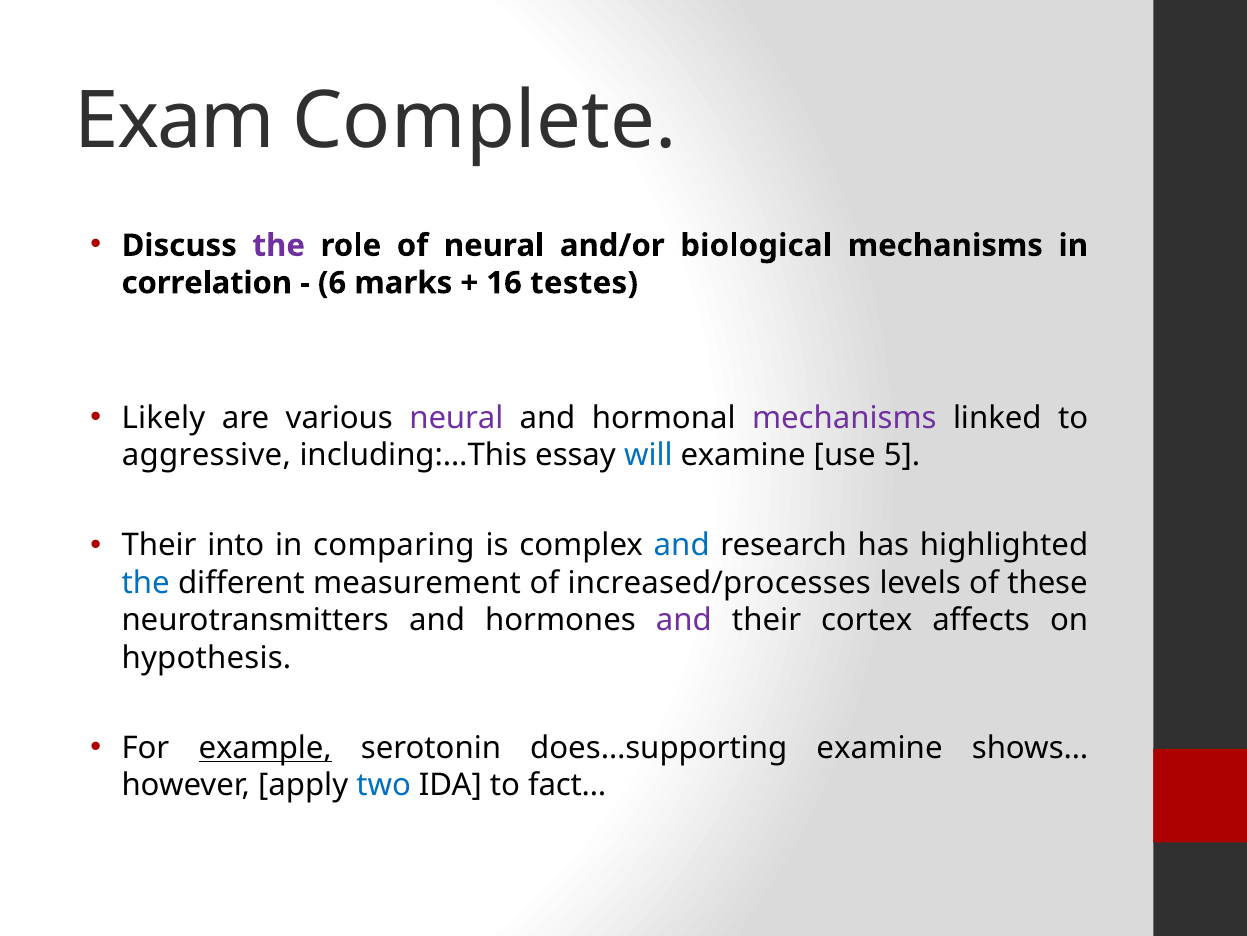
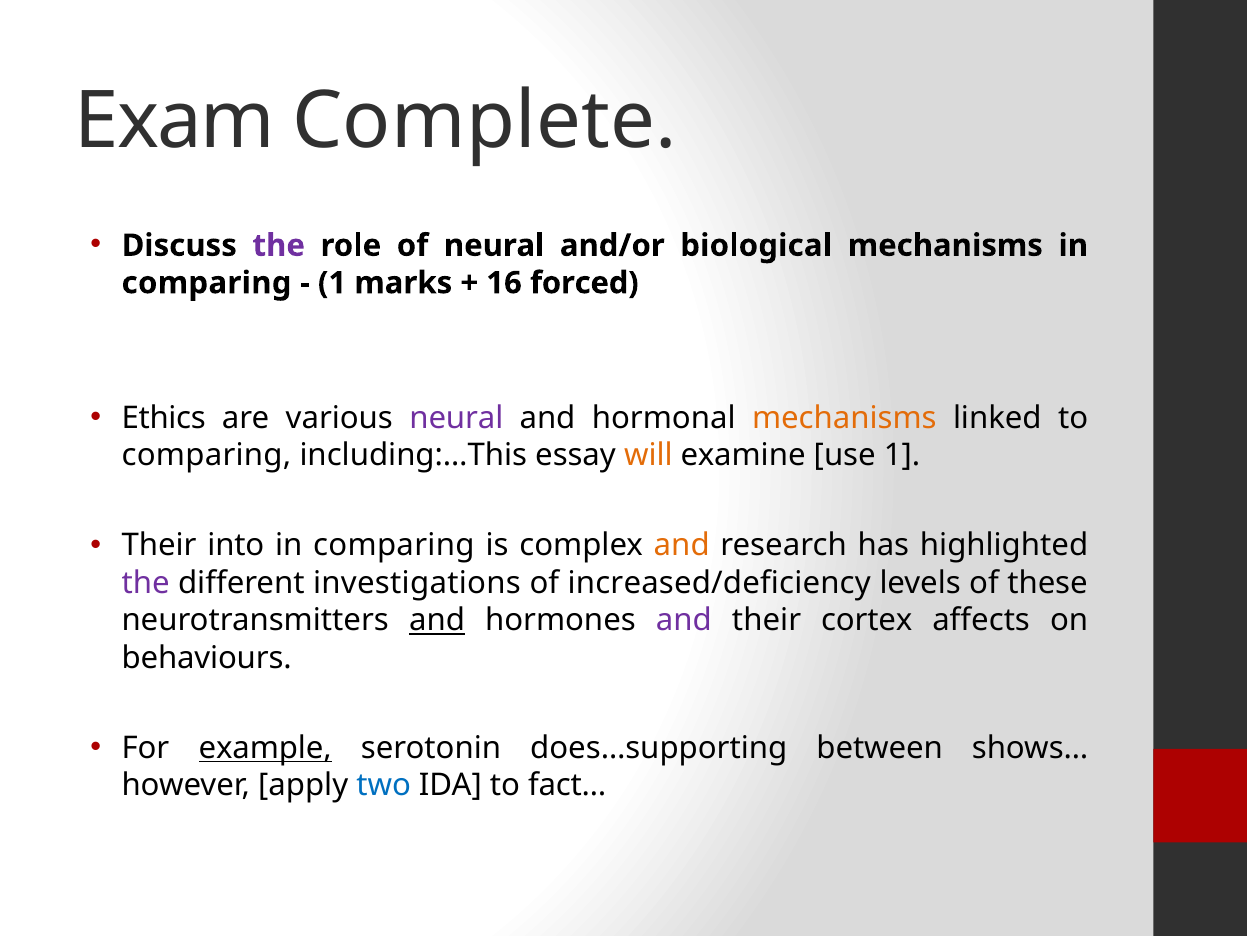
correlation at (207, 283): correlation -> comparing
6 at (332, 283): 6 -> 1
testes: testes -> forced
Likely: Likely -> Ethics
mechanisms at (844, 418) colour: purple -> orange
aggressive at (206, 455): aggressive -> comparing
will colour: blue -> orange
use 5: 5 -> 1
and at (682, 545) colour: blue -> orange
the at (146, 583) colour: blue -> purple
measurement: measurement -> investigations
increased/processes: increased/processes -> increased/deficiency
and at (437, 620) underline: none -> present
hypothesis: hypothesis -> behaviours
does…supporting examine: examine -> between
